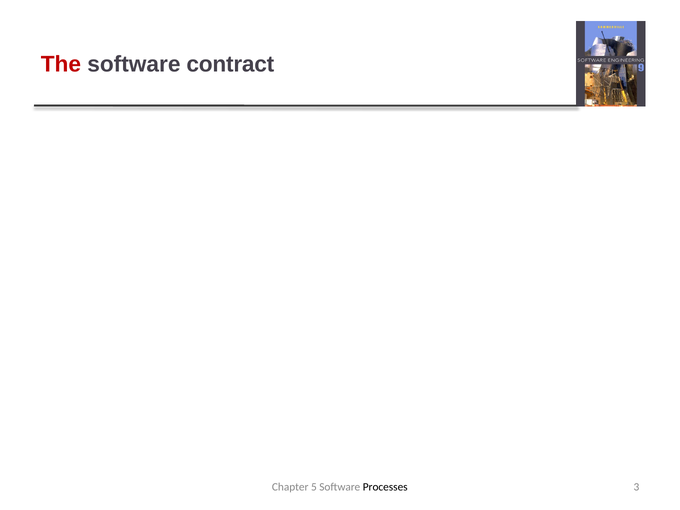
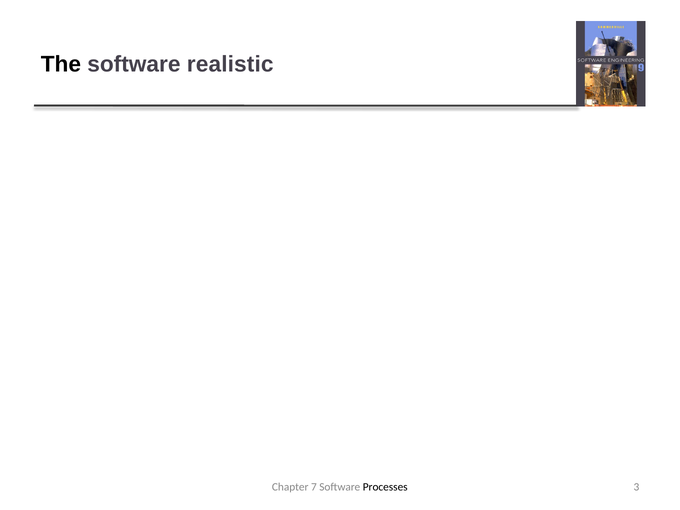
The at (61, 65) colour: red -> black
contract: contract -> realistic
5: 5 -> 7
